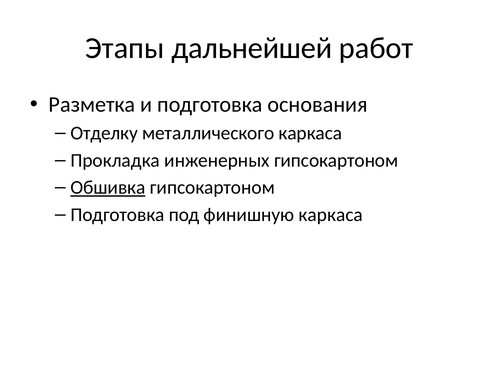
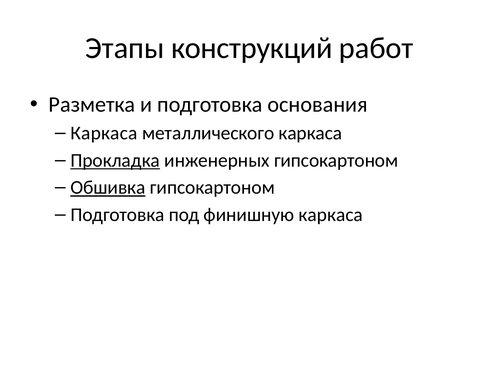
дальнейшей: дальнейшей -> конструкций
Отделку at (104, 133): Отделку -> Каркаса
Прокладка underline: none -> present
